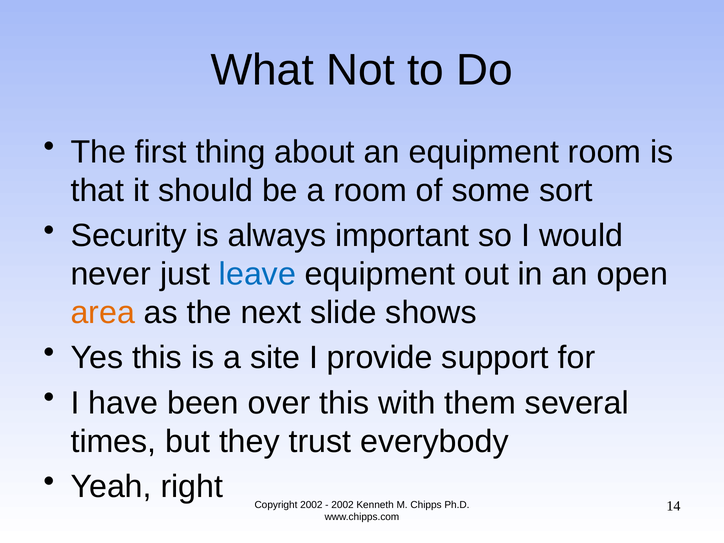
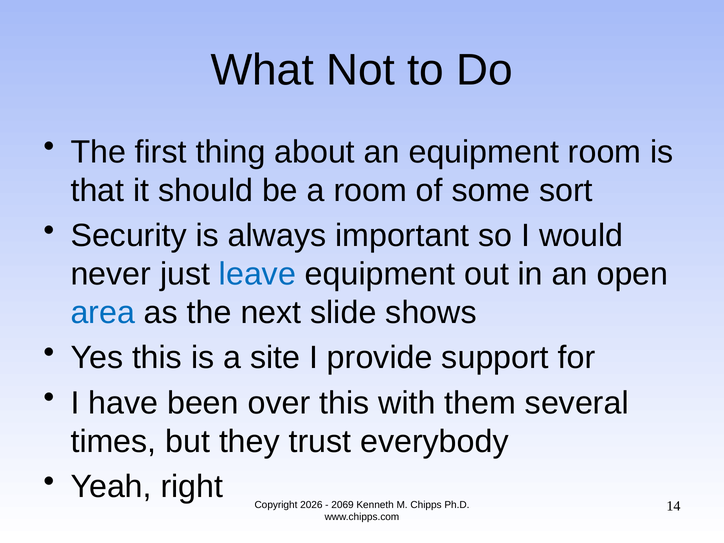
area colour: orange -> blue
Copyright 2002: 2002 -> 2026
2002 at (343, 505): 2002 -> 2069
